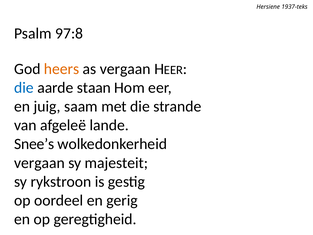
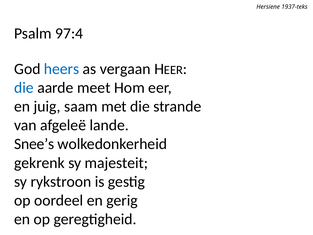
97:8: 97:8 -> 97:4
heers colour: orange -> blue
staan: staan -> meet
vergaan at (39, 163): vergaan -> gekrenk
